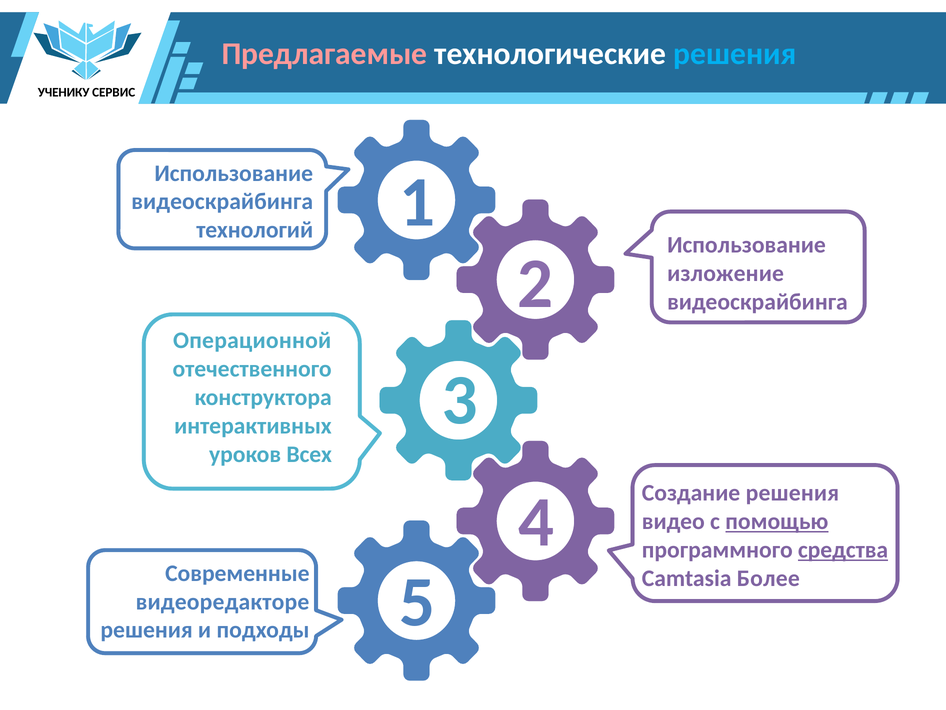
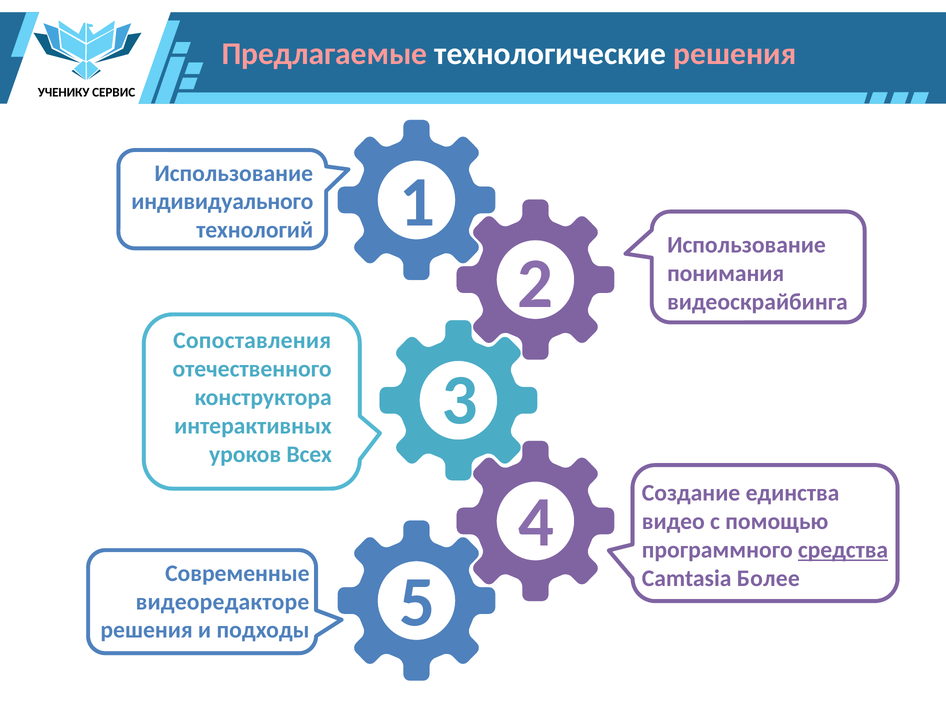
решения at (735, 54) colour: light blue -> pink
видеоскрайбинга at (222, 201): видеоскрайбинга -> индивидуального
изложение: изложение -> понимания
Операционной: Операционной -> Сопоставления
Создание решения: решения -> единства
помощью underline: present -> none
